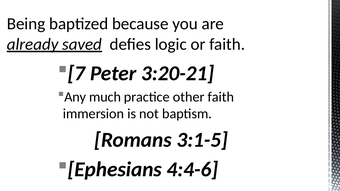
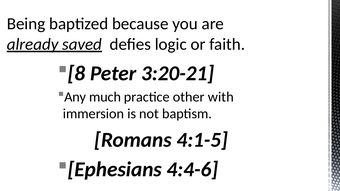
7: 7 -> 8
other faith: faith -> with
3:1-5: 3:1-5 -> 4:1-5
